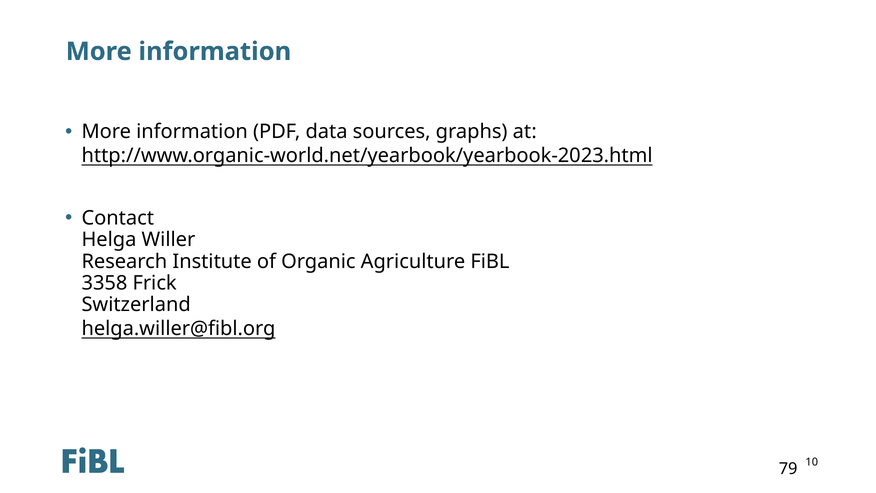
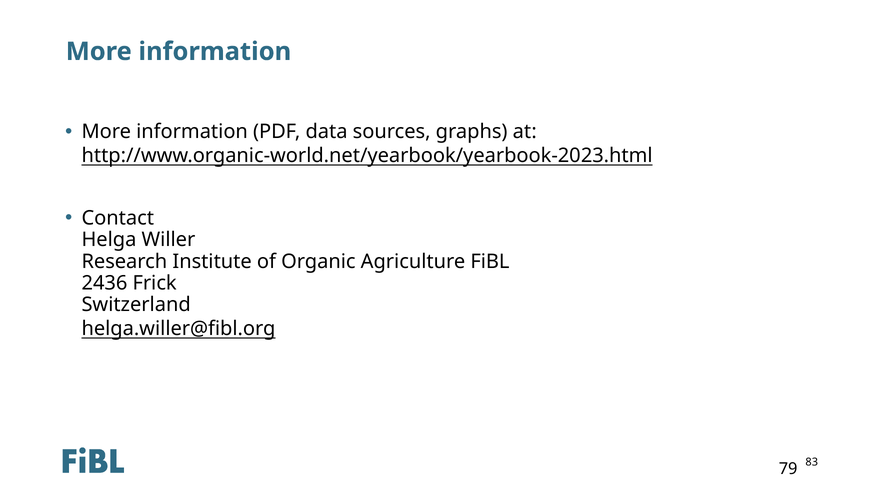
3358: 3358 -> 2436
10: 10 -> 83
